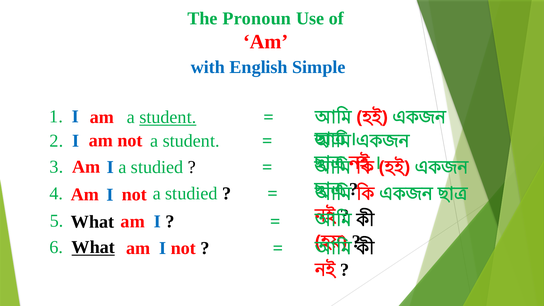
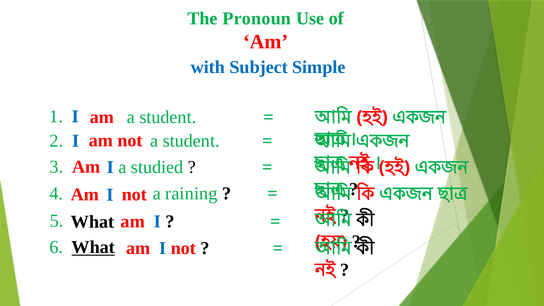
English: English -> Subject
student at (168, 117) underline: present -> none
4 a studied: studied -> raining
